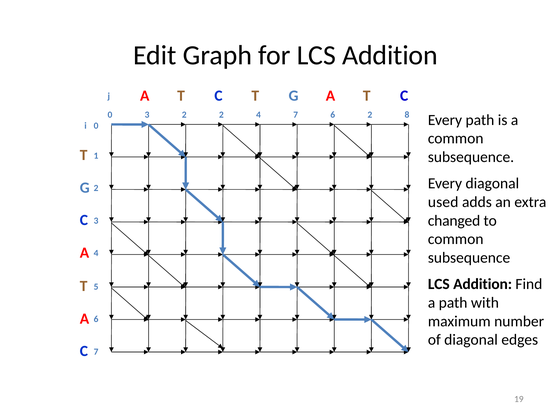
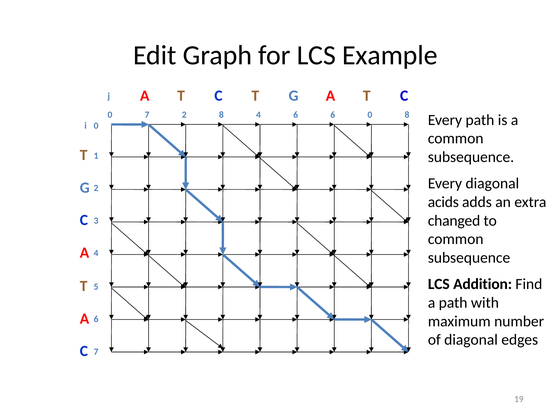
for LCS Addition: Addition -> Example
0 3: 3 -> 7
2 2: 2 -> 8
4 7: 7 -> 6
6 2: 2 -> 0
used: used -> acids
